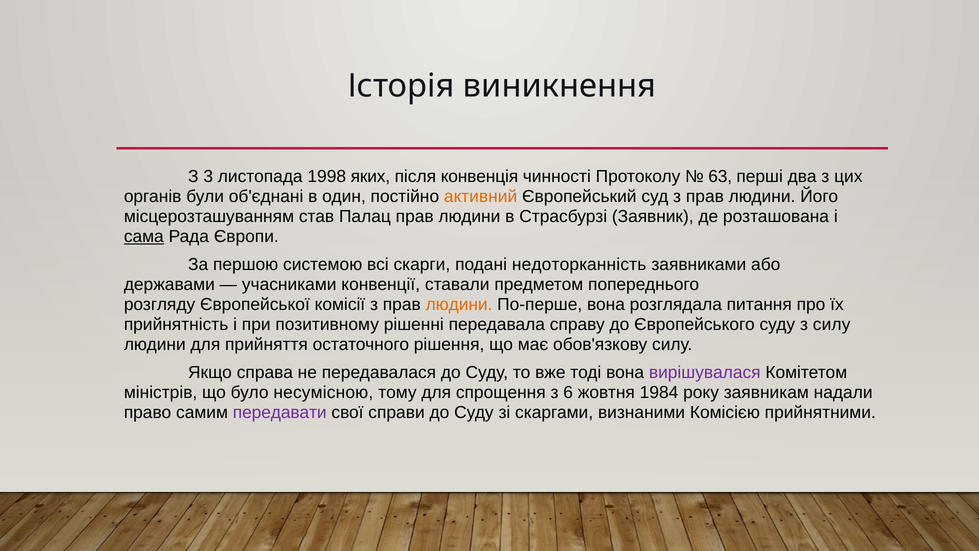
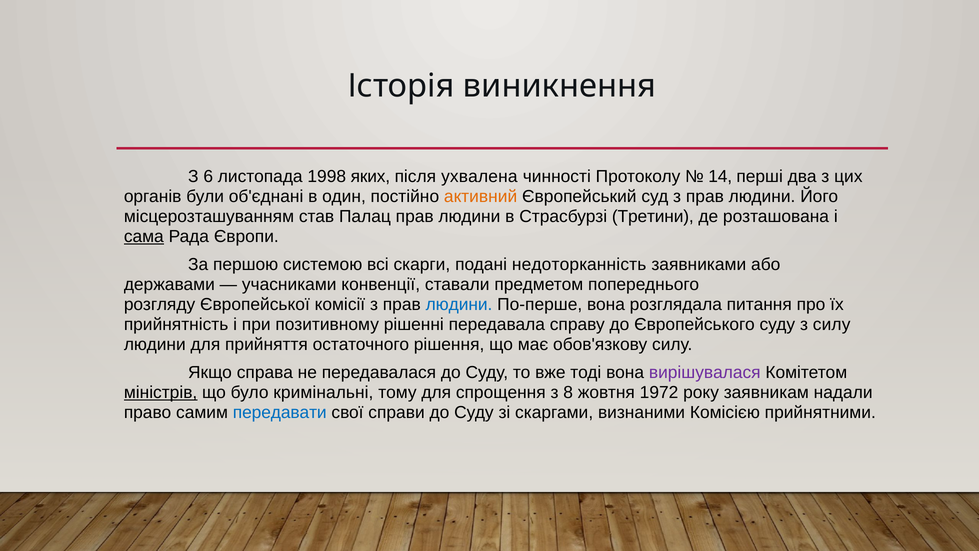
3: 3 -> 6
конвенція: конвенція -> ухвалена
63: 63 -> 14
Заявник: Заявник -> Третини
людини at (459, 304) colour: orange -> blue
міністрів underline: none -> present
несумісною: несумісною -> кримінальні
6: 6 -> 8
1984: 1984 -> 1972
передавати colour: purple -> blue
